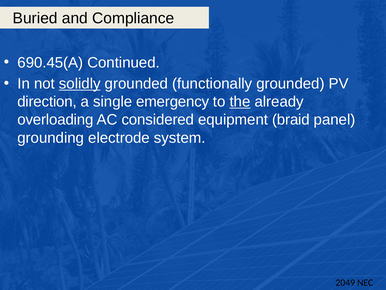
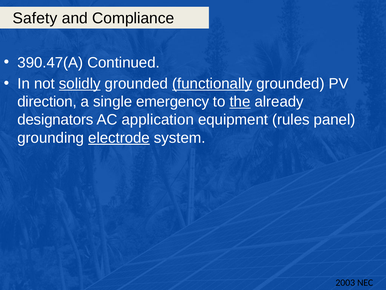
Buried: Buried -> Safety
690.45(A: 690.45(A -> 390.47(A
functionally underline: none -> present
overloading: overloading -> designators
considered: considered -> application
braid: braid -> rules
electrode underline: none -> present
2049: 2049 -> 2003
